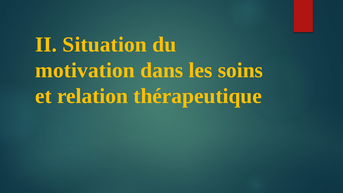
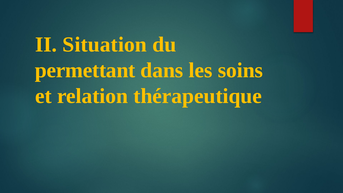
motivation: motivation -> permettant
